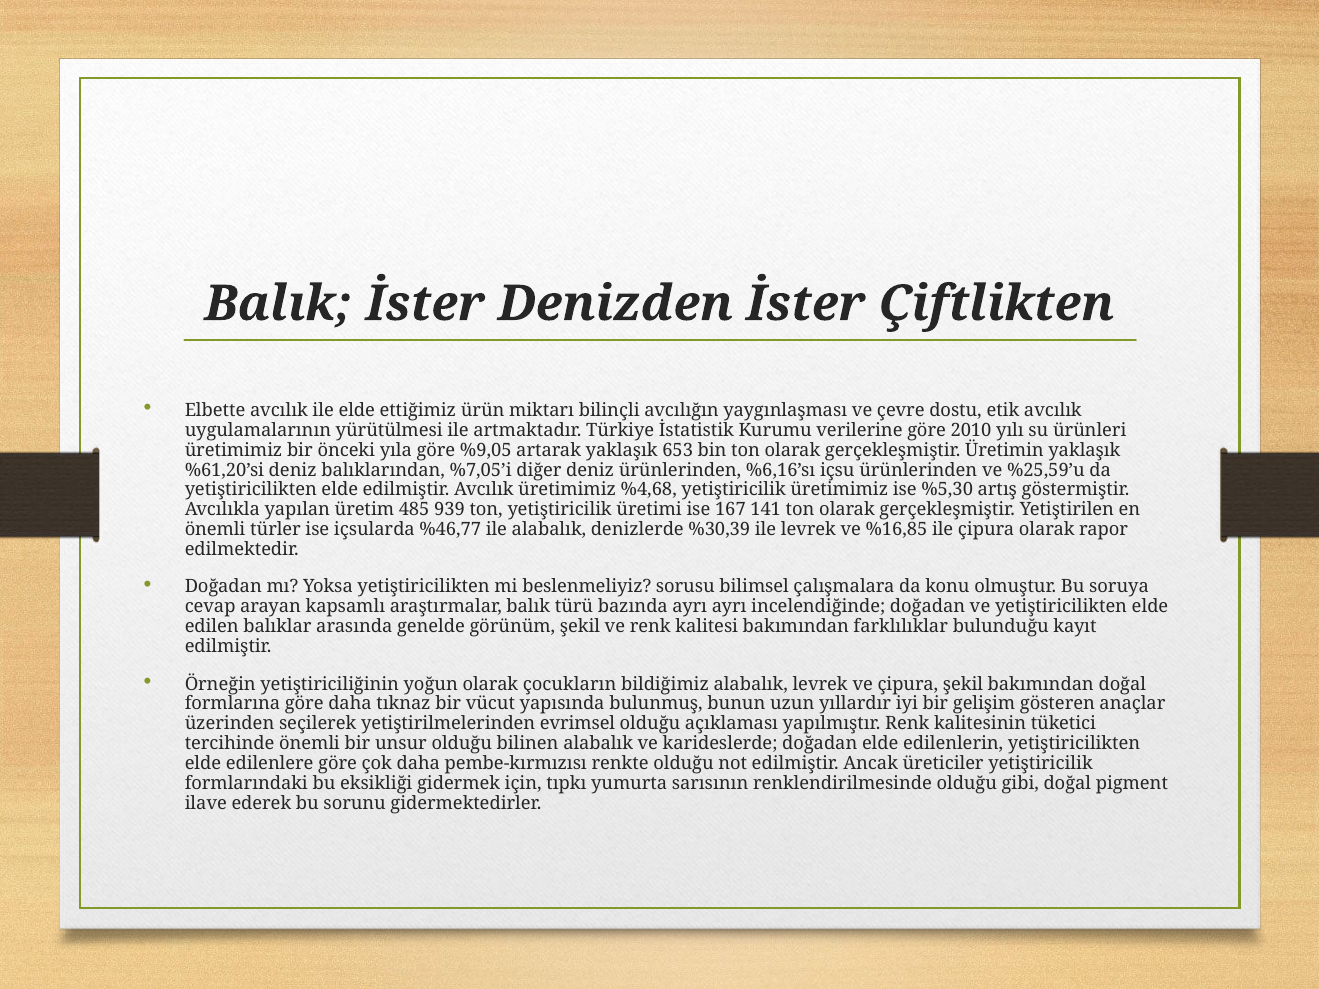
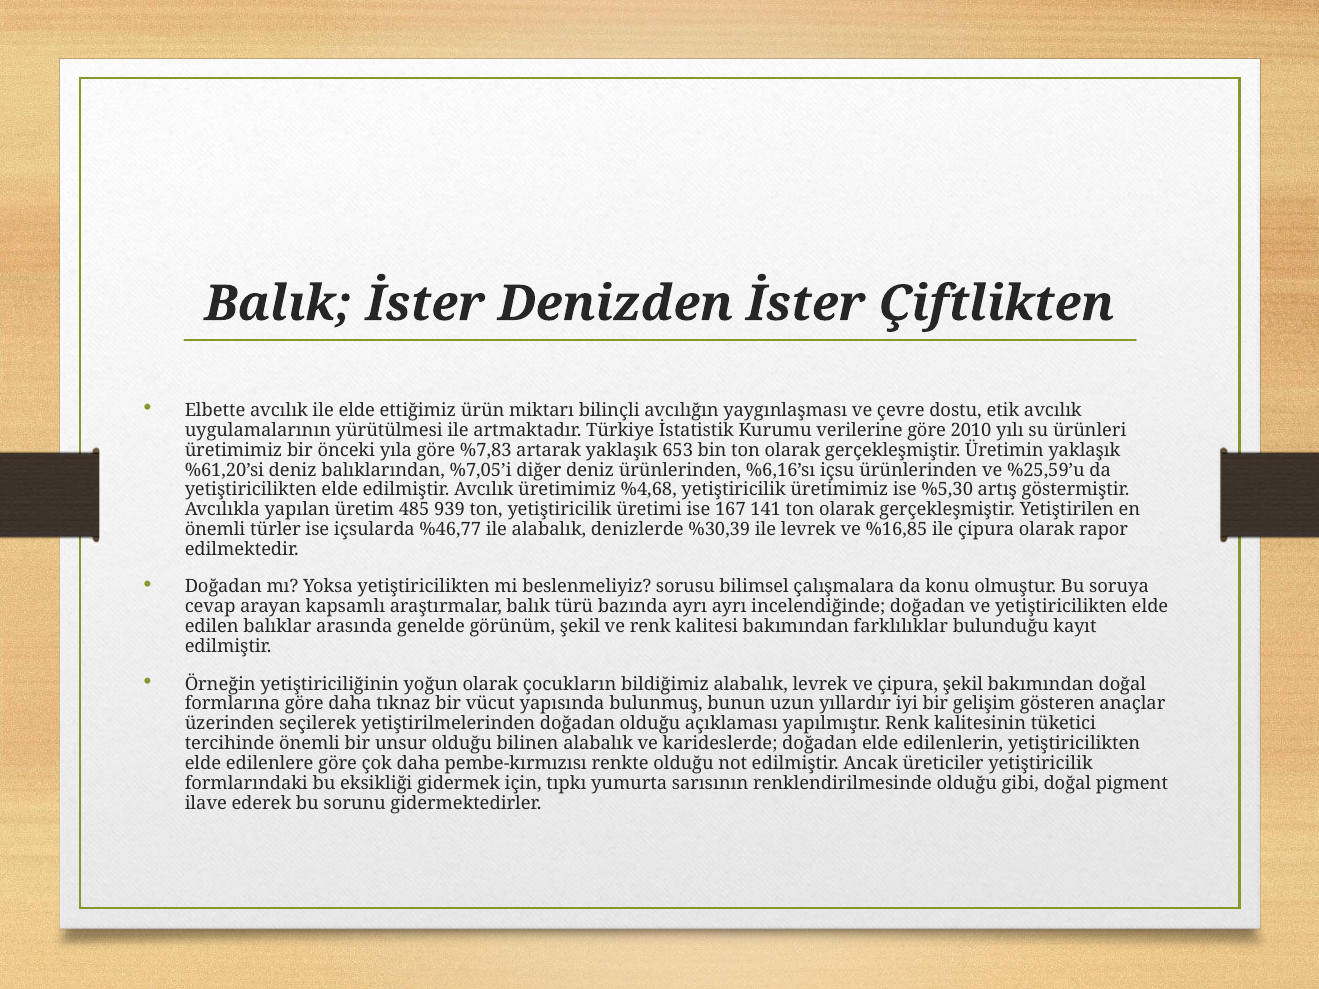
%9,05: %9,05 -> %7,83
yetiştirilmelerinden evrimsel: evrimsel -> doğadan
